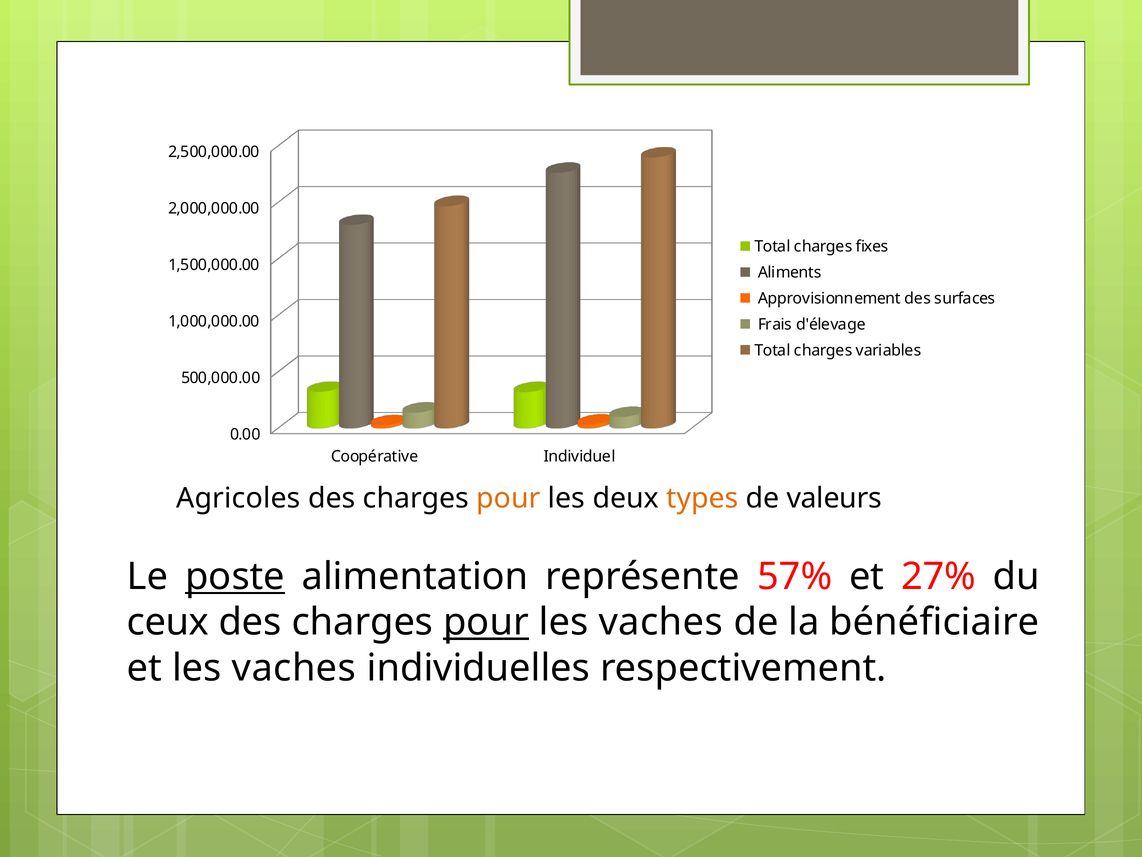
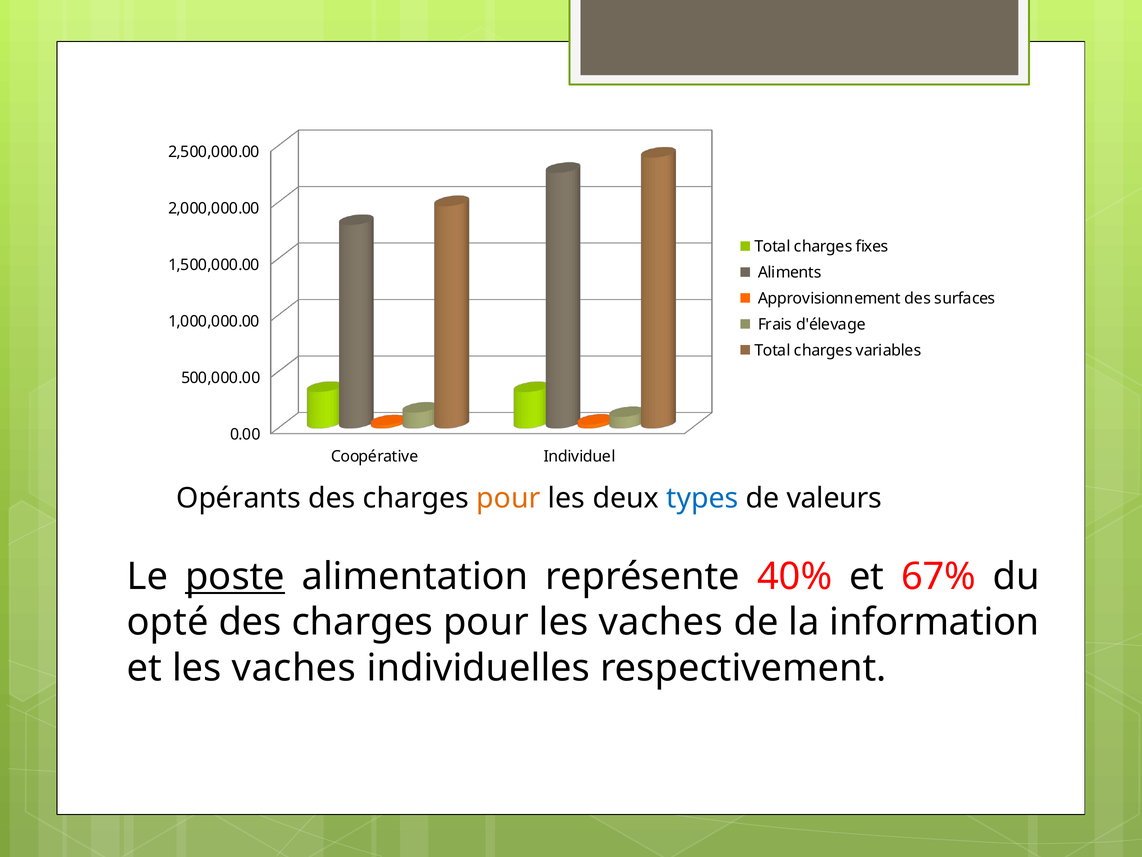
Agricoles: Agricoles -> Opérants
types colour: orange -> blue
57%: 57% -> 40%
27%: 27% -> 67%
ceux: ceux -> opté
pour at (486, 622) underline: present -> none
bénéficiaire: bénéficiaire -> information
